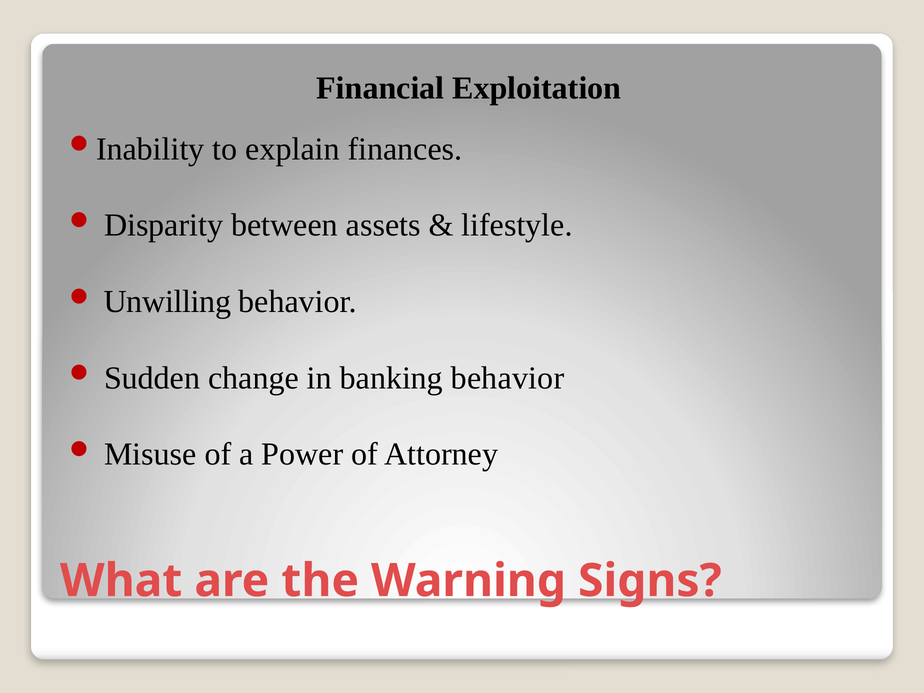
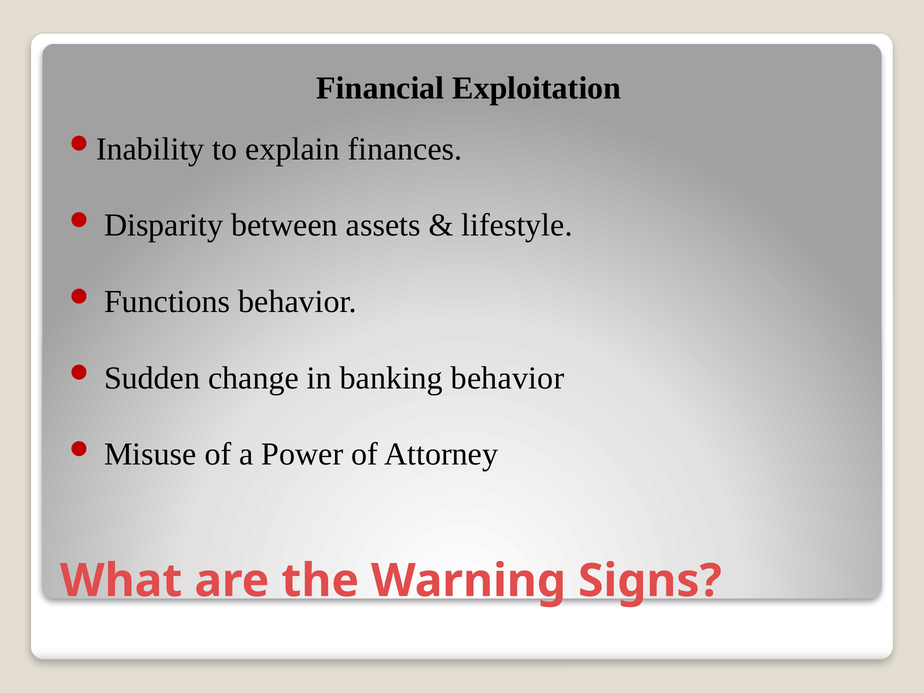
Unwilling: Unwilling -> Functions
